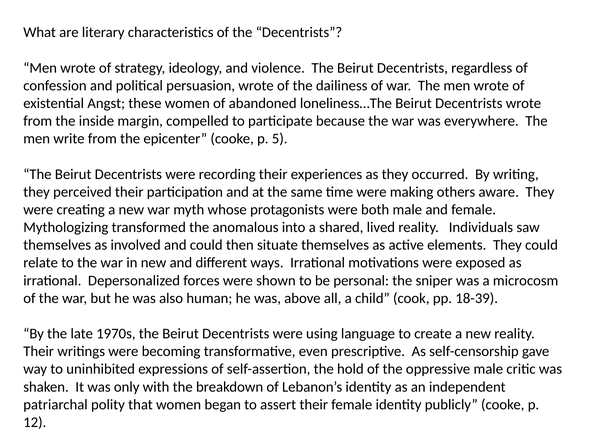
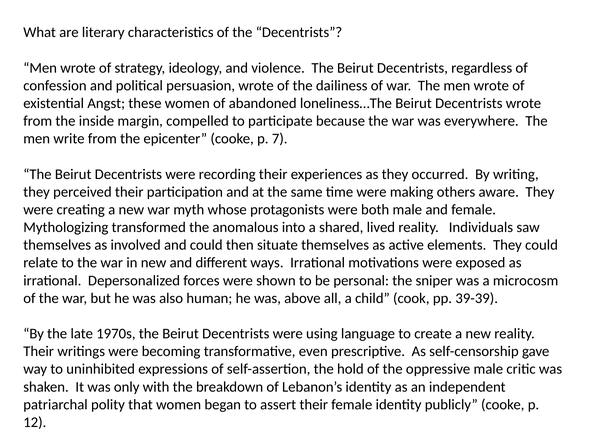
5: 5 -> 7
18-39: 18-39 -> 39-39
